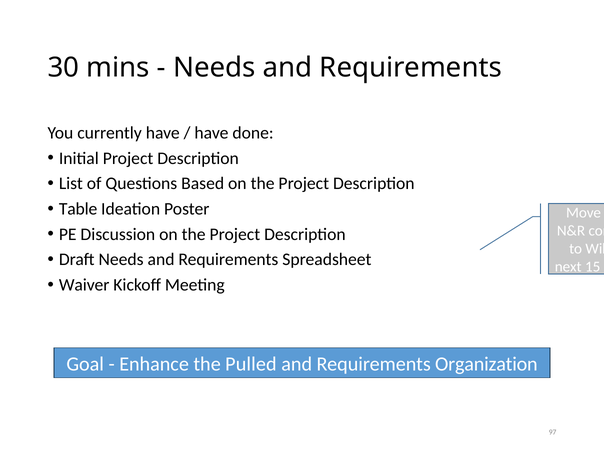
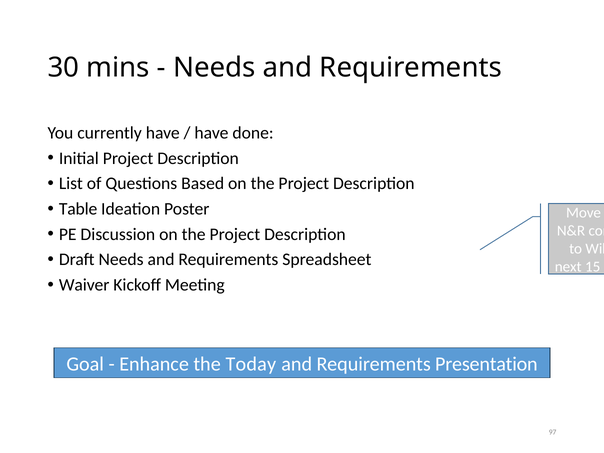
Pulled: Pulled -> Today
Organization: Organization -> Presentation
